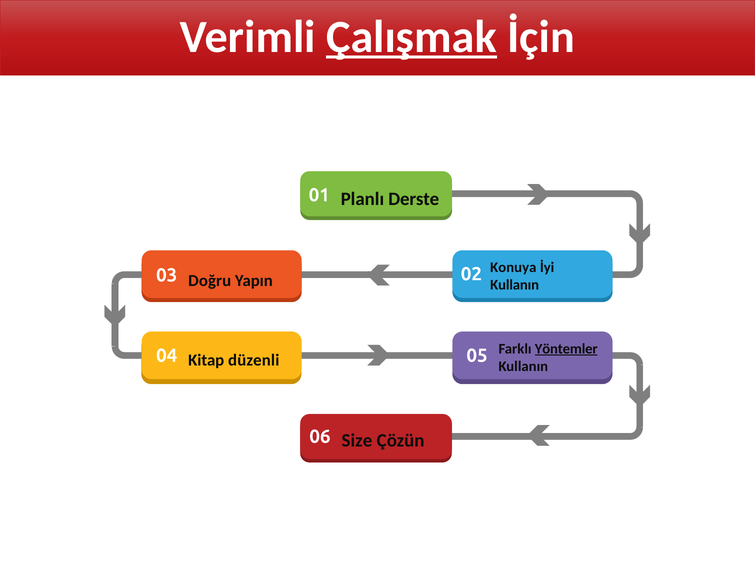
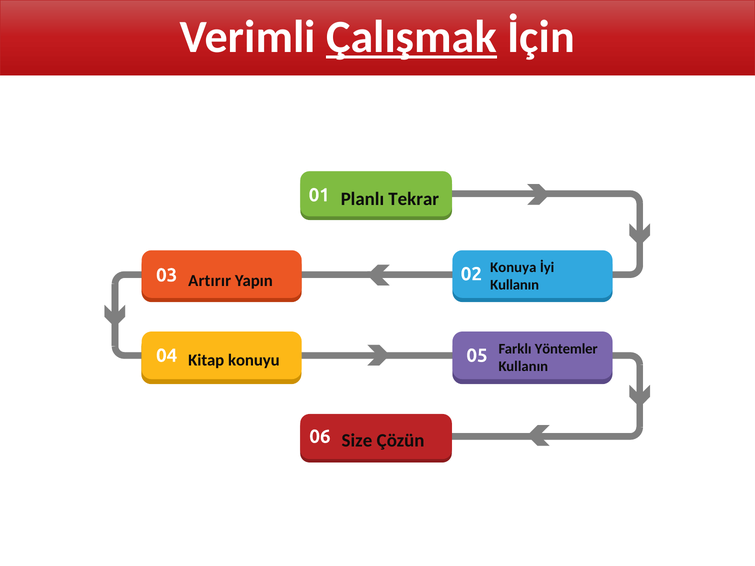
Derste: Derste -> Tekrar
Doğru: Doğru -> Artırır
düzenli: düzenli -> konuyu
Yöntemler underline: present -> none
